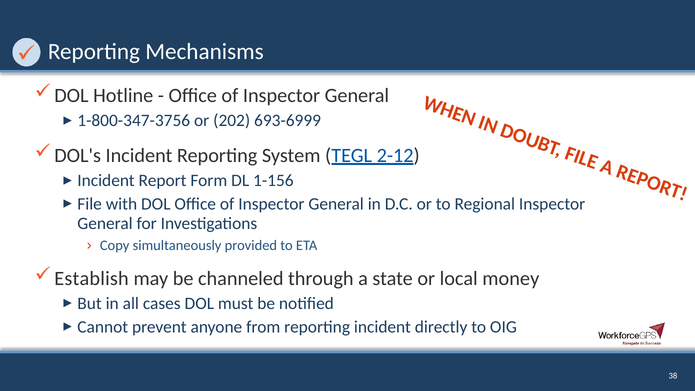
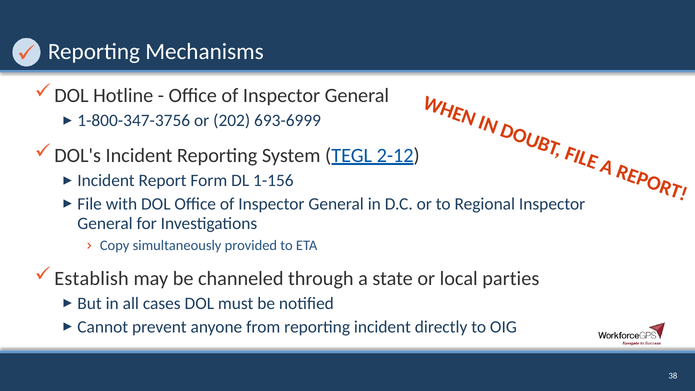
money: money -> parties
